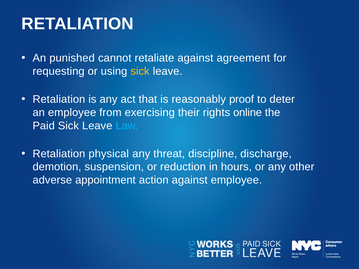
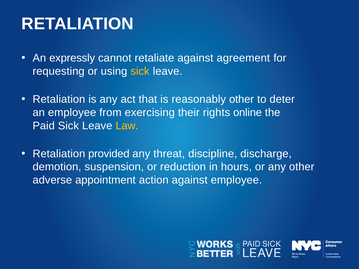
punished: punished -> expressly
reasonably proof: proof -> other
Law colour: light blue -> yellow
physical: physical -> provided
